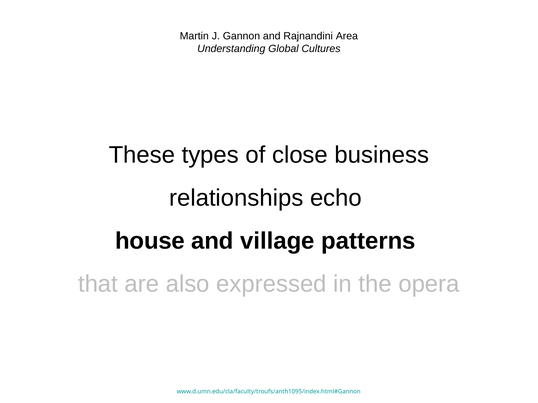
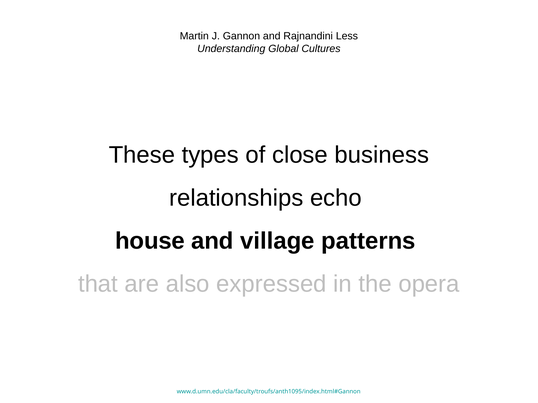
Area: Area -> Less
